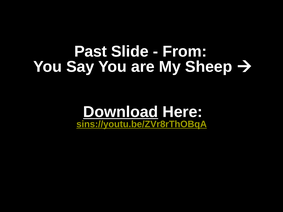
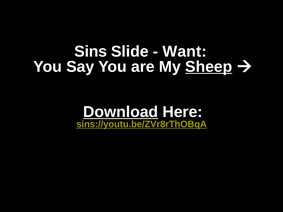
Past: Past -> Sins
From: From -> Want
Sheep underline: none -> present
